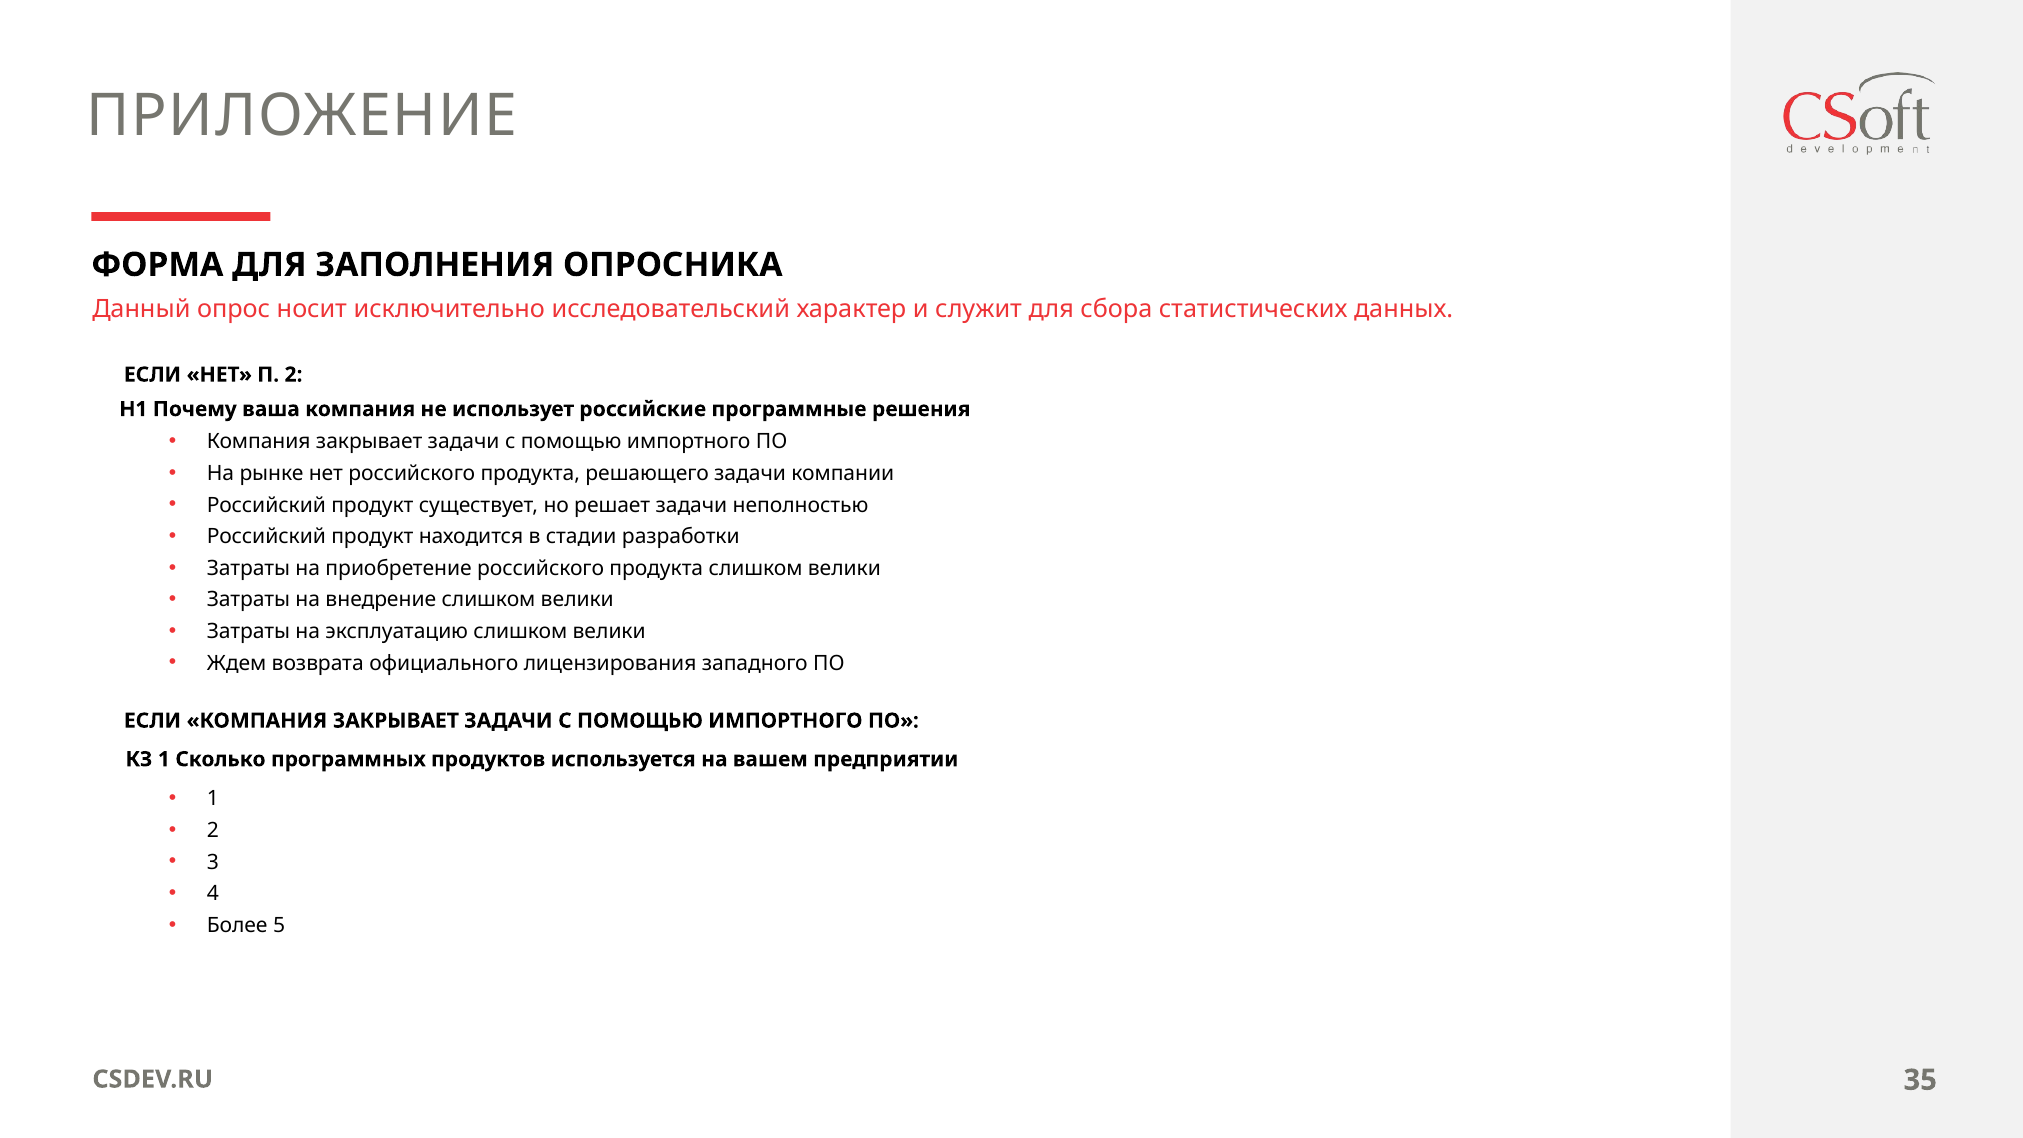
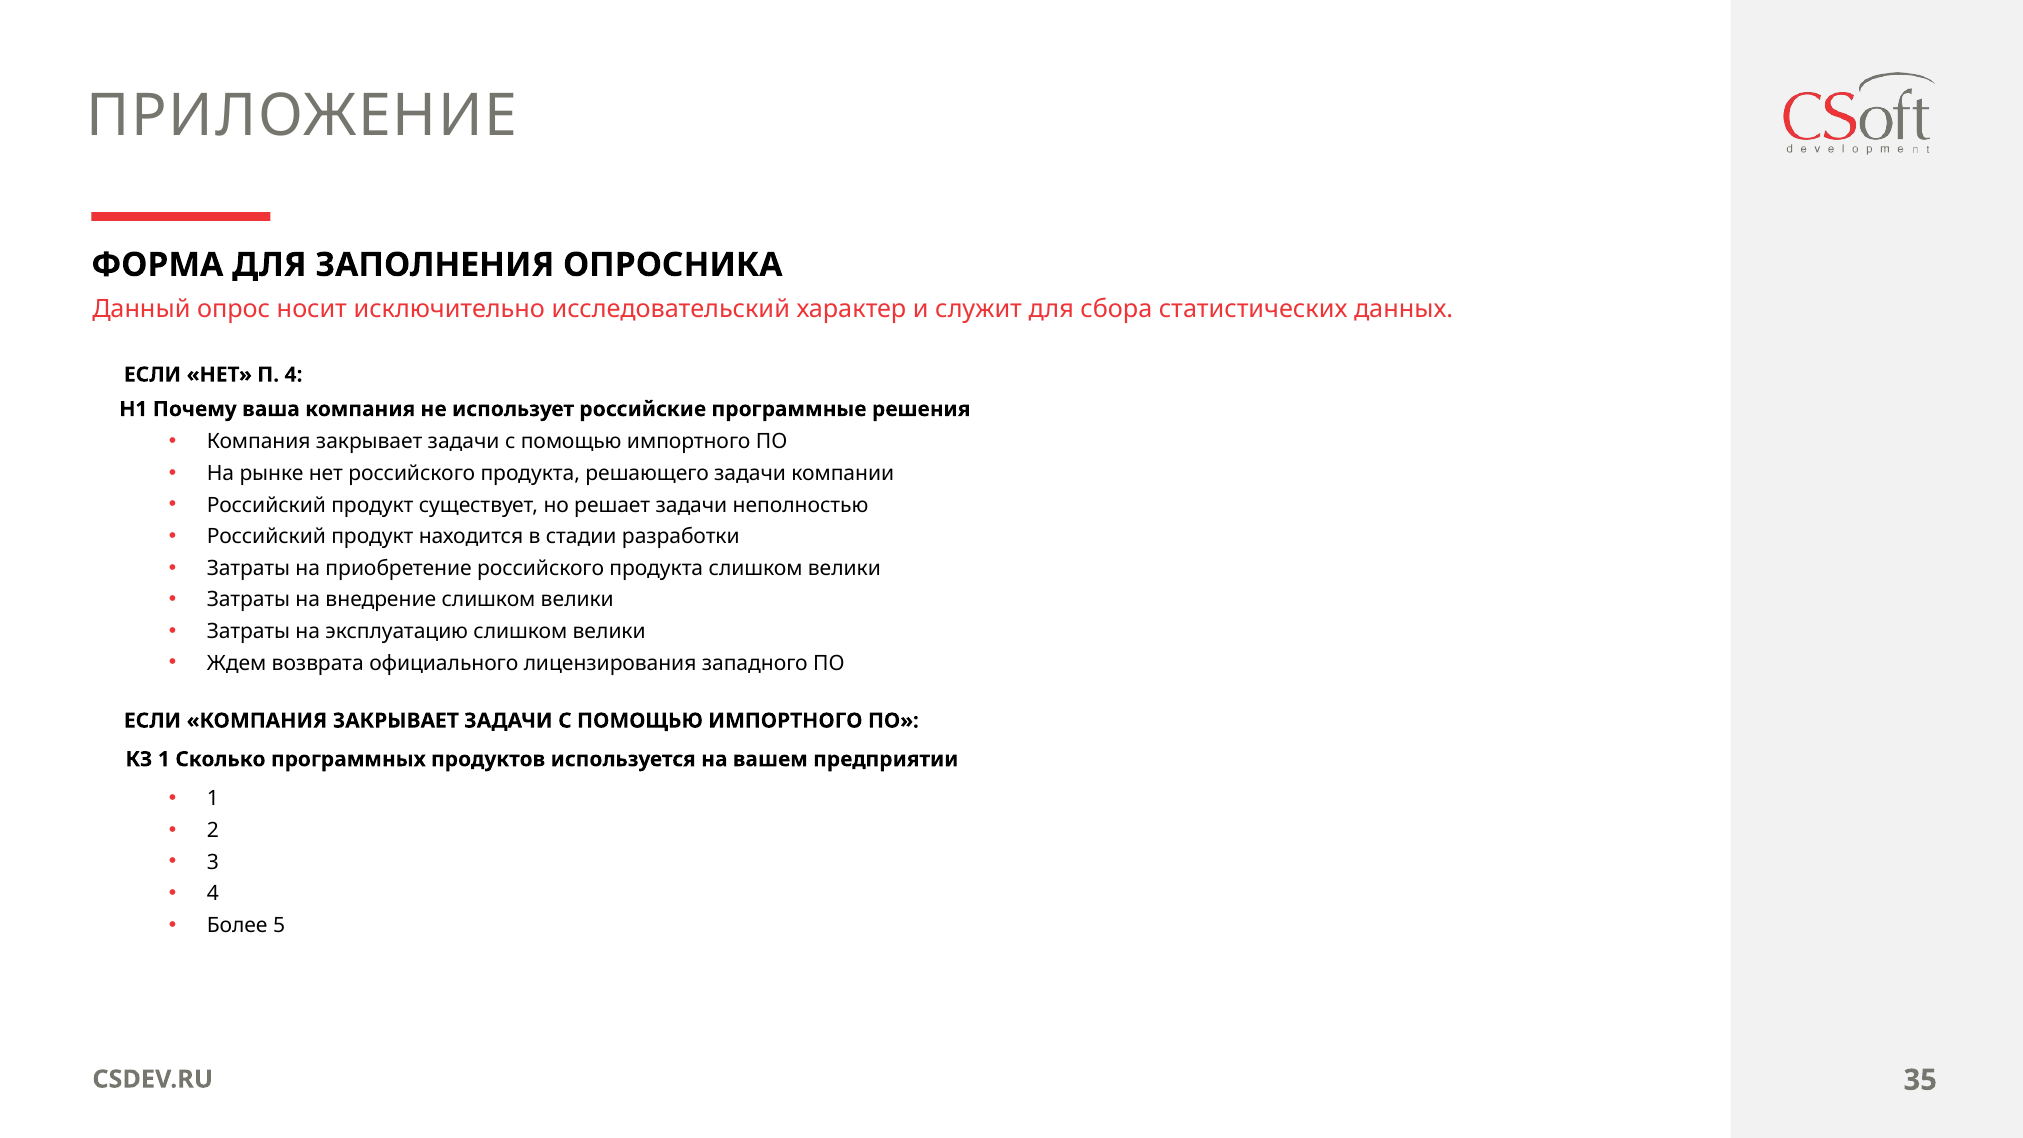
П 2: 2 -> 4
